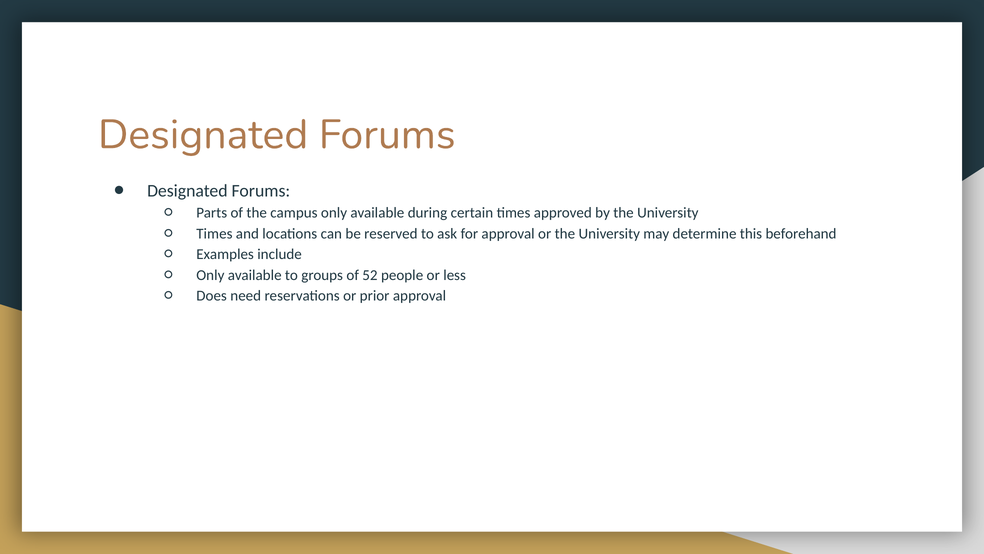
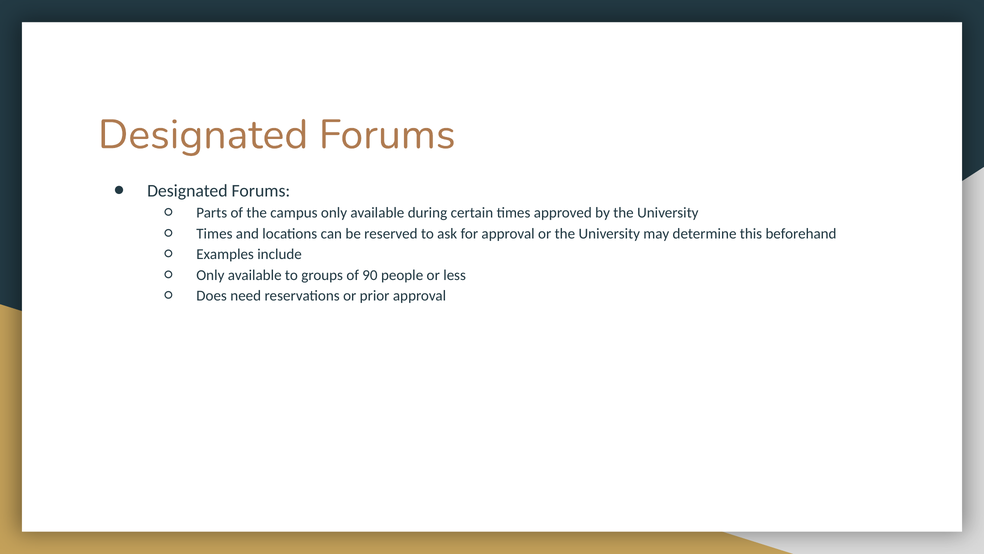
52: 52 -> 90
